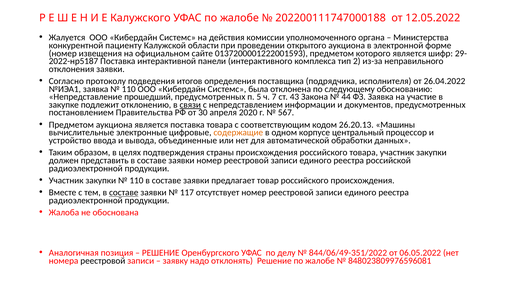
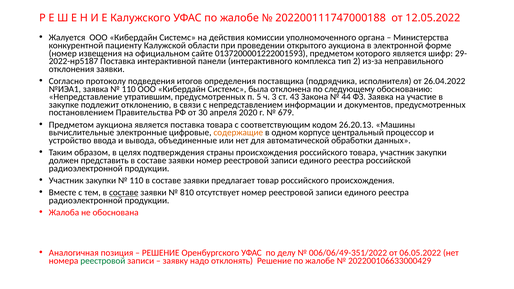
прошедший: прошедший -> утратившим
7: 7 -> 3
связи underline: present -> none
567: 567 -> 679
117: 117 -> 810
844/06/49-351/2022: 844/06/49-351/2022 -> 006/06/49-351/2022
реестровой at (103, 261) colour: black -> green
848023809976596081: 848023809976596081 -> 202200106633000429
